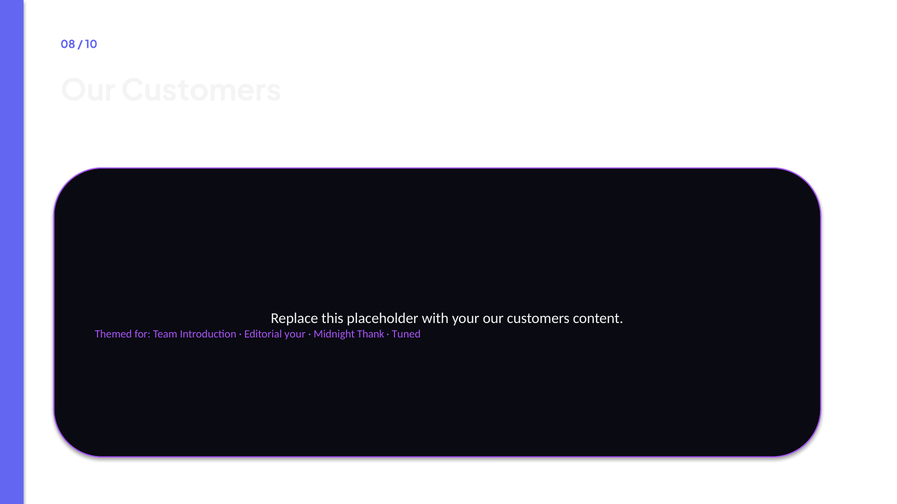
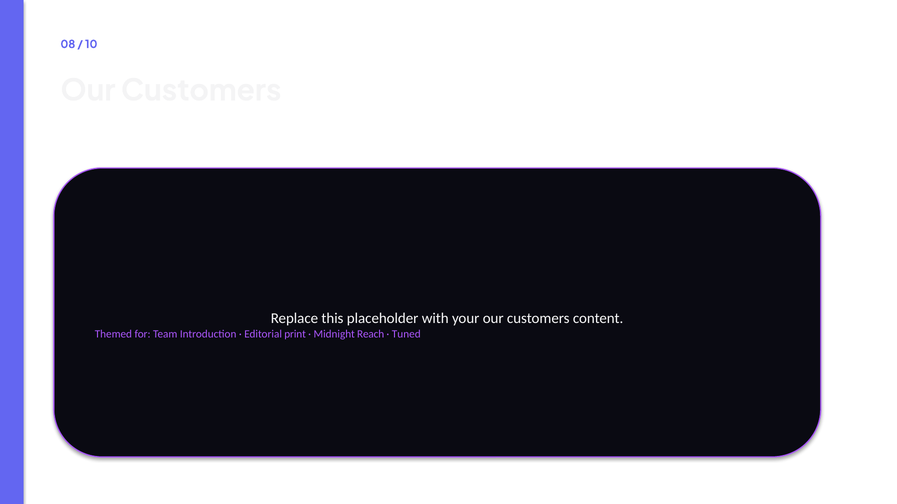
Editorial your: your -> print
Thank: Thank -> Reach
